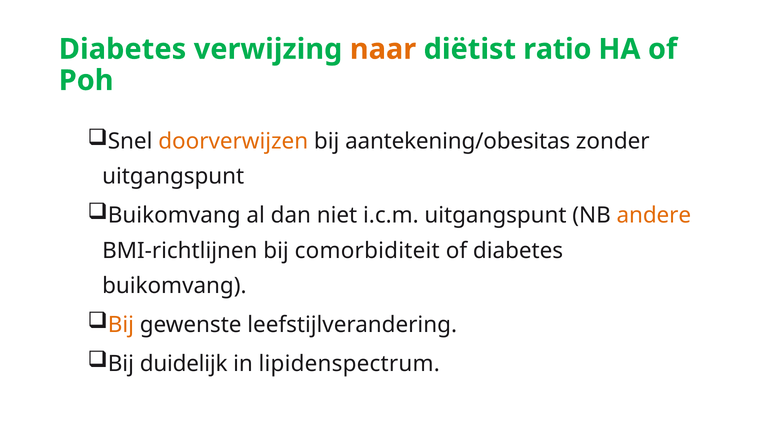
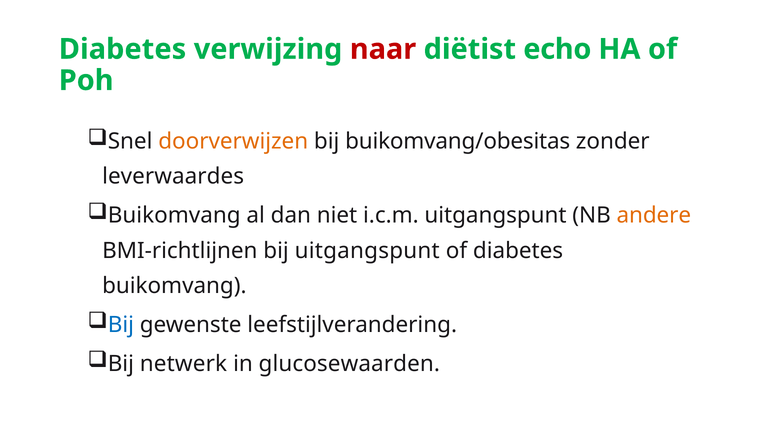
naar colour: orange -> red
ratio: ratio -> echo
aantekening/obesitas: aantekening/obesitas -> buikomvang/obesitas
uitgangspunt at (173, 176): uitgangspunt -> leverwaardes
bij comorbiditeit: comorbiditeit -> uitgangspunt
Bij at (121, 324) colour: orange -> blue
duidelijk: duidelijk -> netwerk
lipidenspectrum: lipidenspectrum -> glucosewaarden
